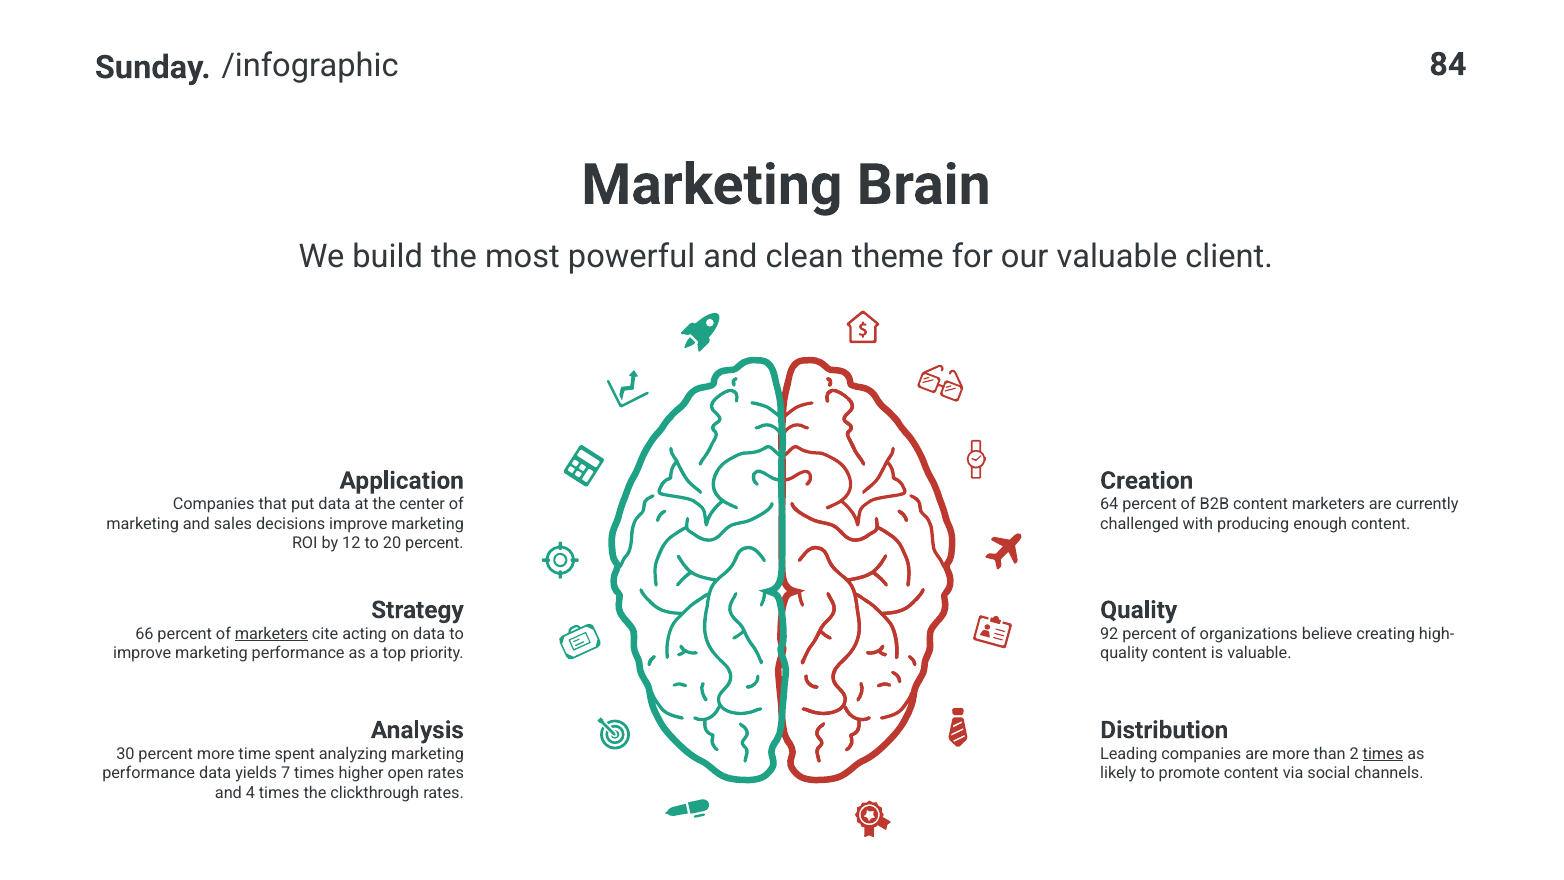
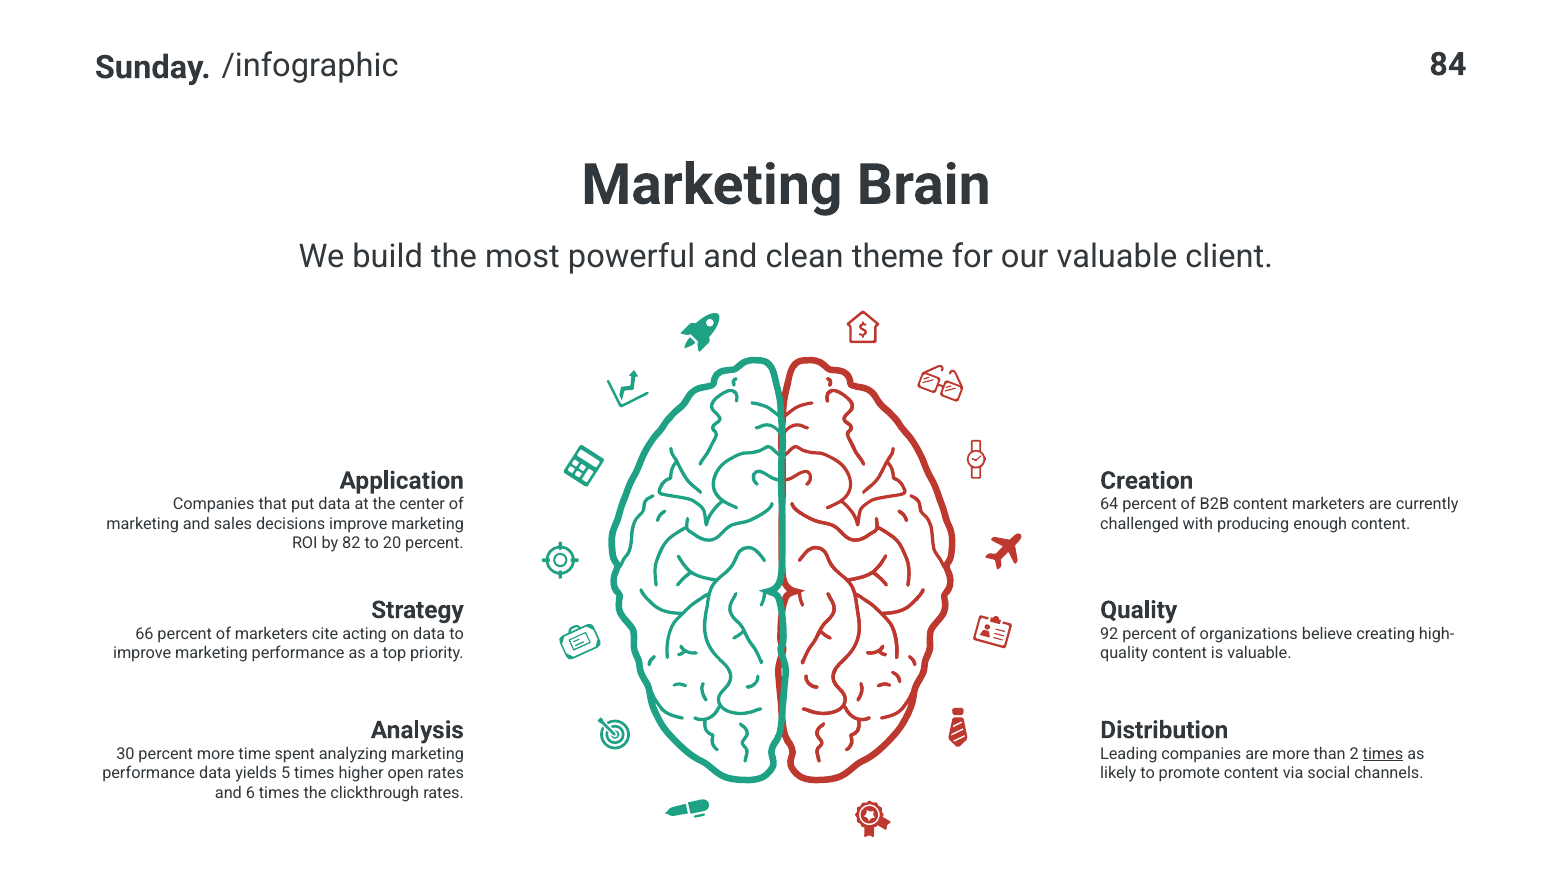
12: 12 -> 82
marketers at (271, 634) underline: present -> none
7: 7 -> 5
4: 4 -> 6
